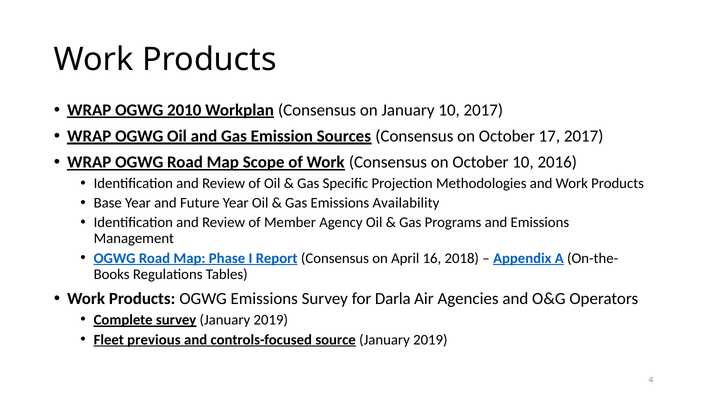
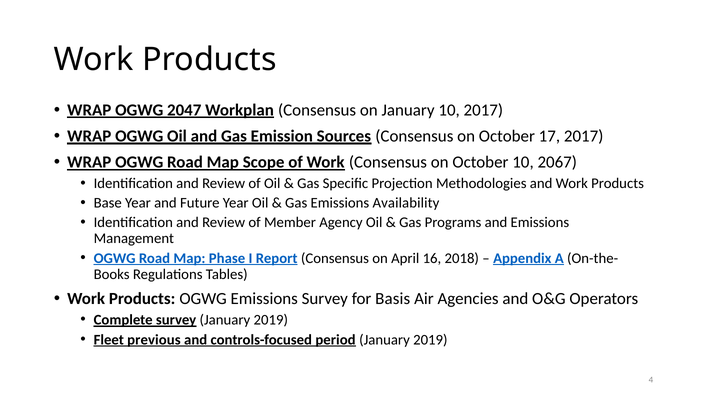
2010: 2010 -> 2047
2016: 2016 -> 2067
Darla: Darla -> Basis
source: source -> period
